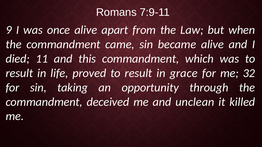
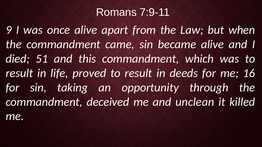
11: 11 -> 51
grace: grace -> deeds
32: 32 -> 16
